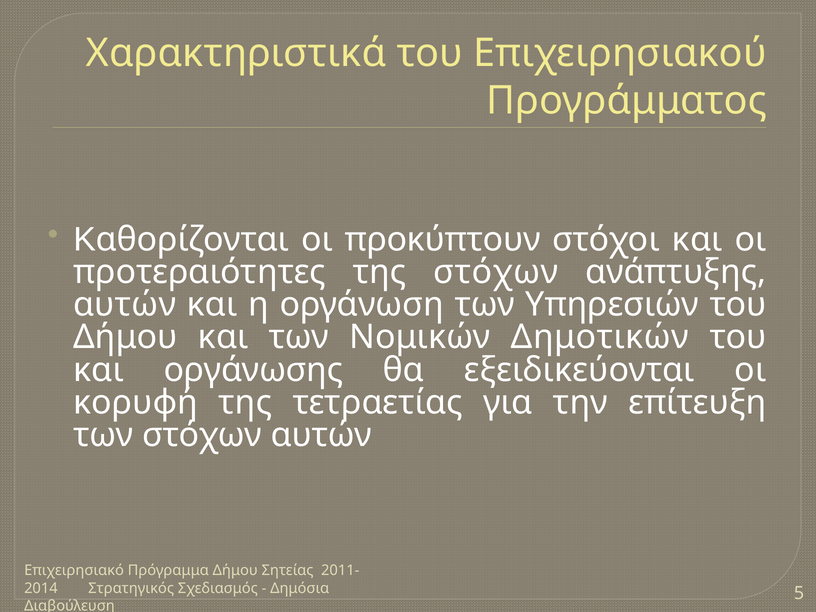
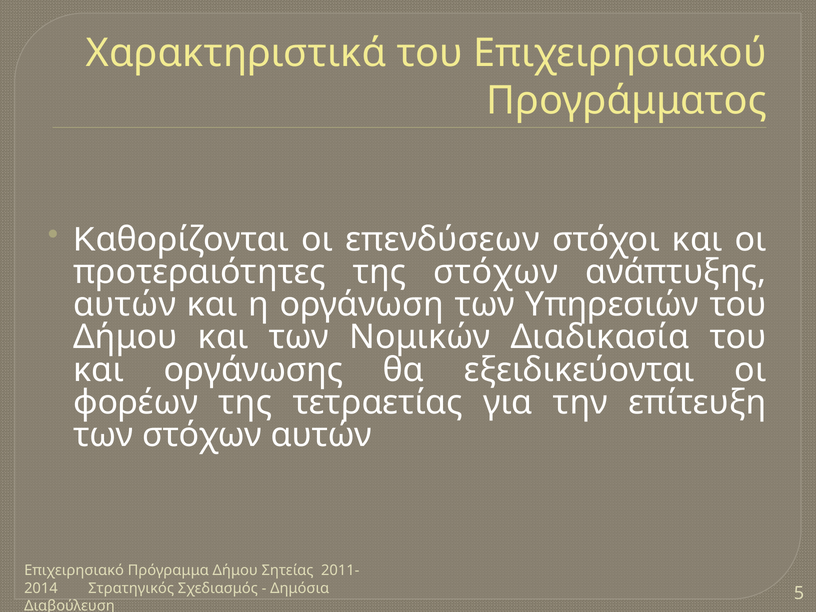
προκύπτουν: προκύπτουν -> επενδύσεων
Δημοτικών: Δημοτικών -> Διαδικασία
κορυφή: κορυφή -> φορέων
